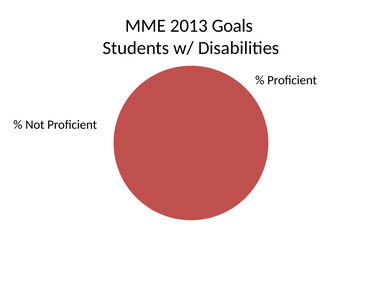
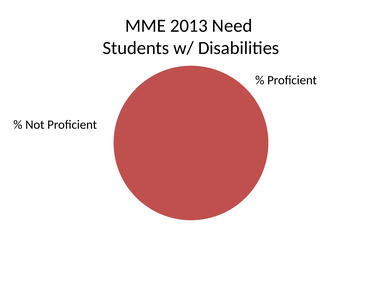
Goals: Goals -> Need
